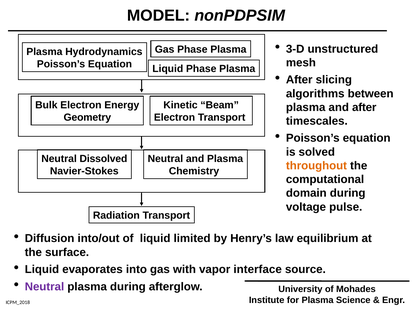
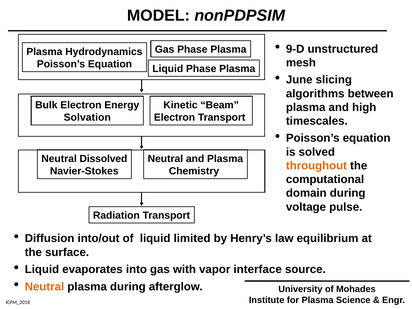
3-D: 3-D -> 9-D
After at (299, 80): After -> June
and after: after -> high
Geometry: Geometry -> Solvation
Neutral at (44, 287) colour: purple -> orange
